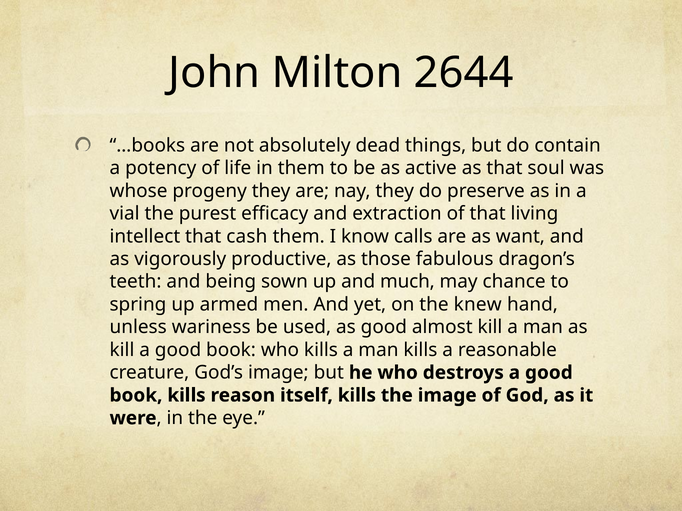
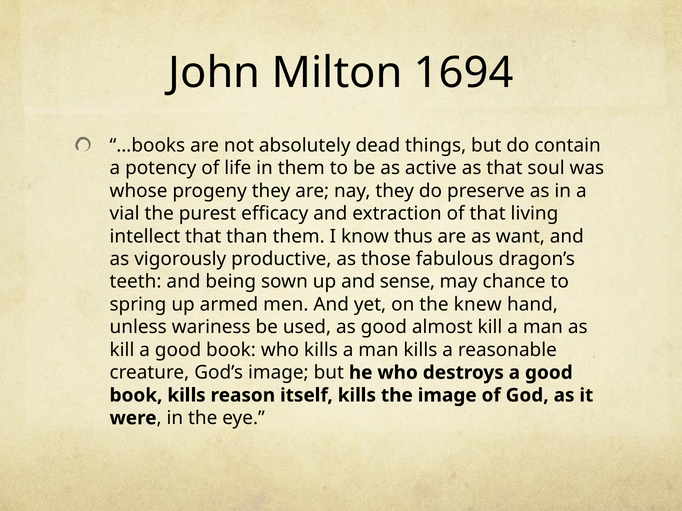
2644: 2644 -> 1694
cash: cash -> than
calls: calls -> thus
much: much -> sense
